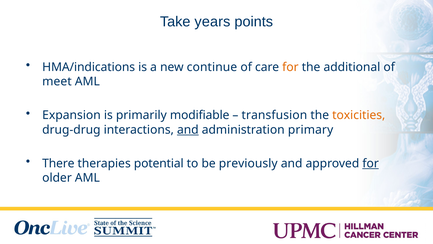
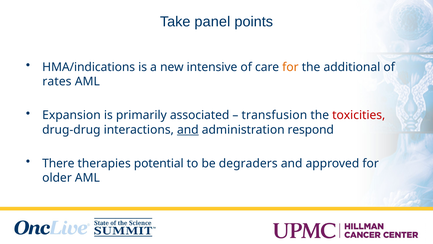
years: years -> panel
continue: continue -> intensive
meet: meet -> rates
modifiable: modifiable -> associated
toxicities colour: orange -> red
primary: primary -> respond
previously: previously -> degraders
for at (371, 163) underline: present -> none
